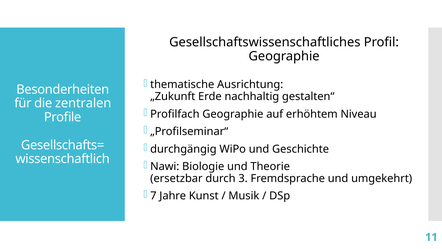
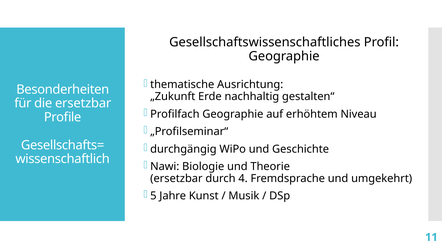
die zentralen: zentralen -> ersetzbar
3: 3 -> 4
7: 7 -> 5
